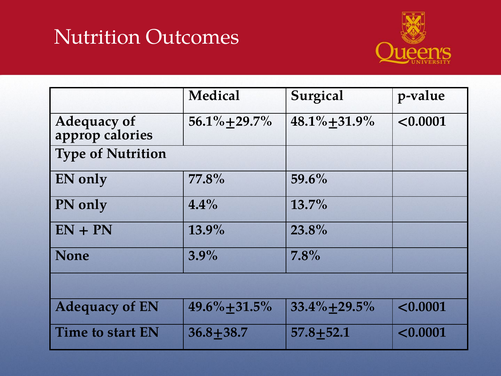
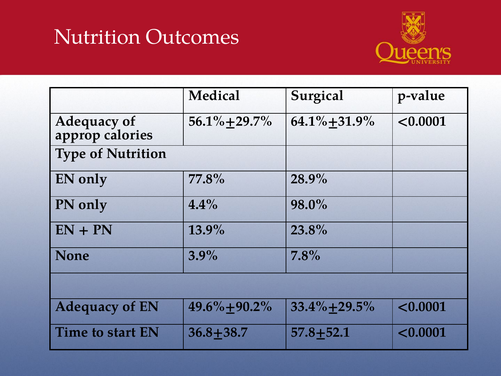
48.1%±31.9%: 48.1%±31.9% -> 64.1%±31.9%
59.6%: 59.6% -> 28.9%
13.7%: 13.7% -> 98.0%
49.6%±31.5%: 49.6%±31.5% -> 49.6%±90.2%
